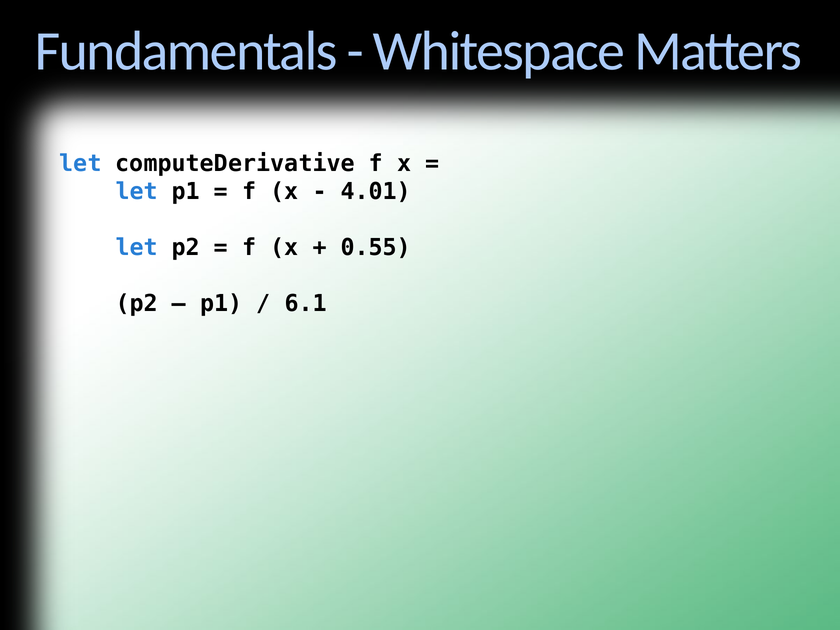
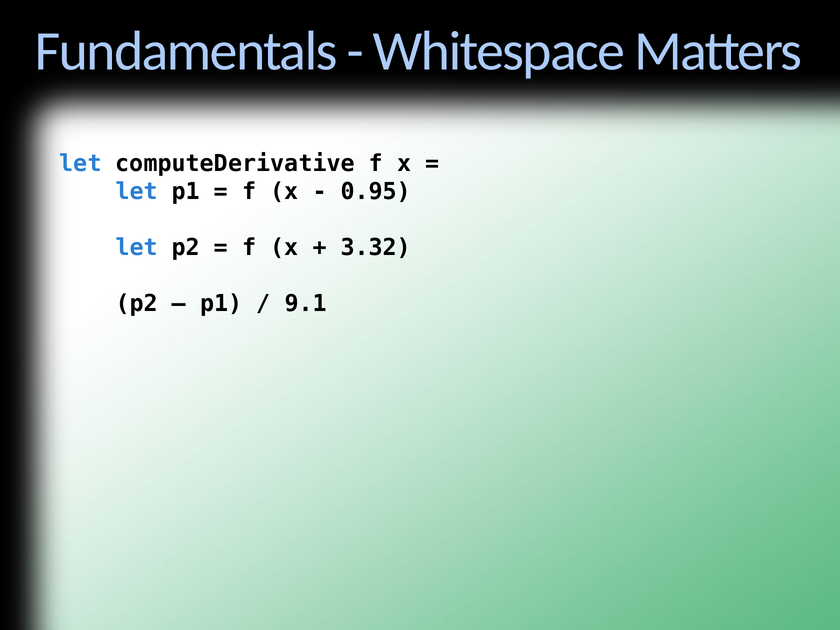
4.01: 4.01 -> 0.95
0.55: 0.55 -> 3.32
6.1: 6.1 -> 9.1
